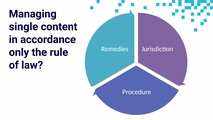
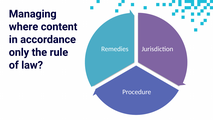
single: single -> where
